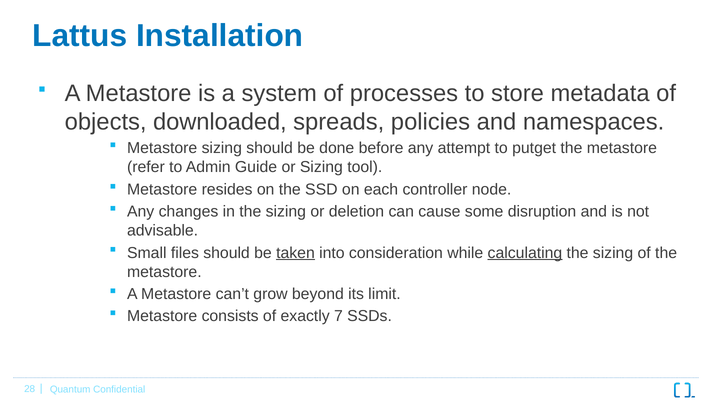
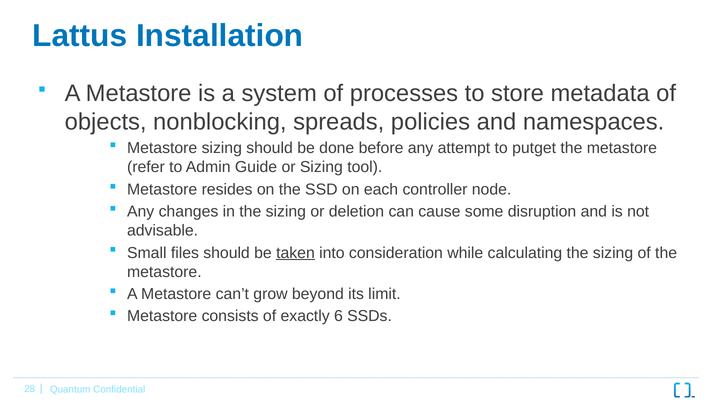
downloaded: downloaded -> nonblocking
calculating underline: present -> none
7: 7 -> 6
